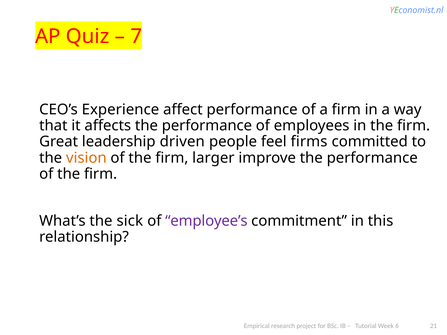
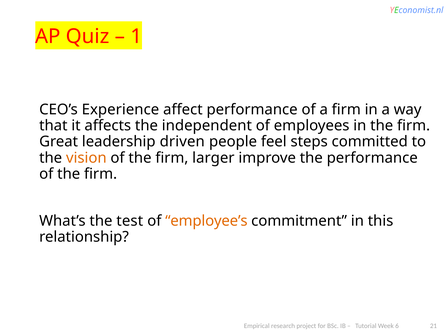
7: 7 -> 1
affects the performance: performance -> independent
firms: firms -> steps
sick: sick -> test
employee’s colour: purple -> orange
